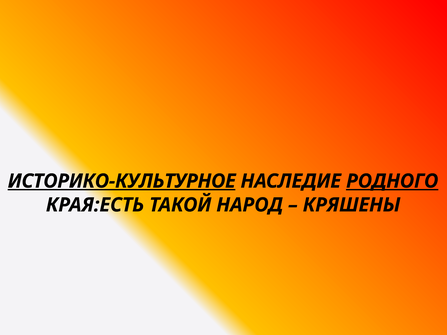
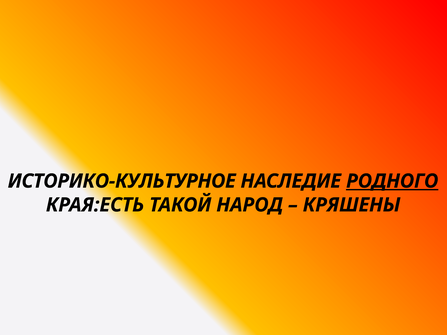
ИСТОРИКО-КУЛЬТУРНОЕ underline: present -> none
